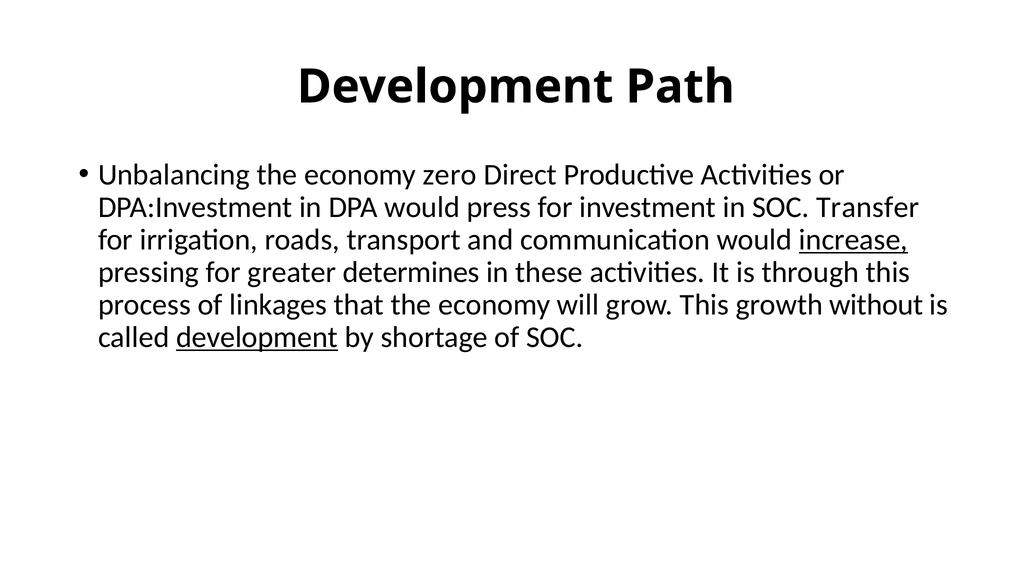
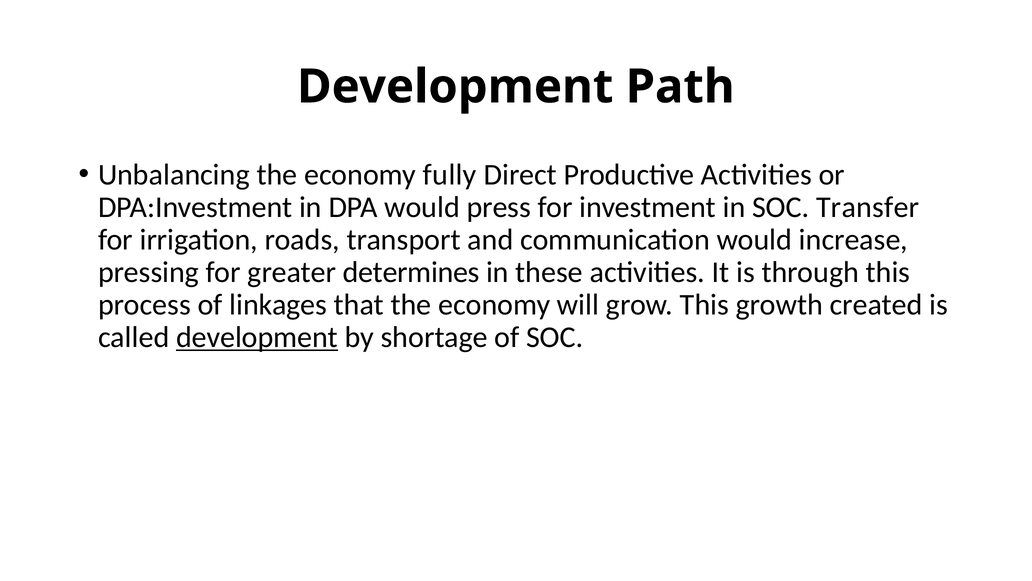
zero: zero -> fully
increase underline: present -> none
without: without -> created
